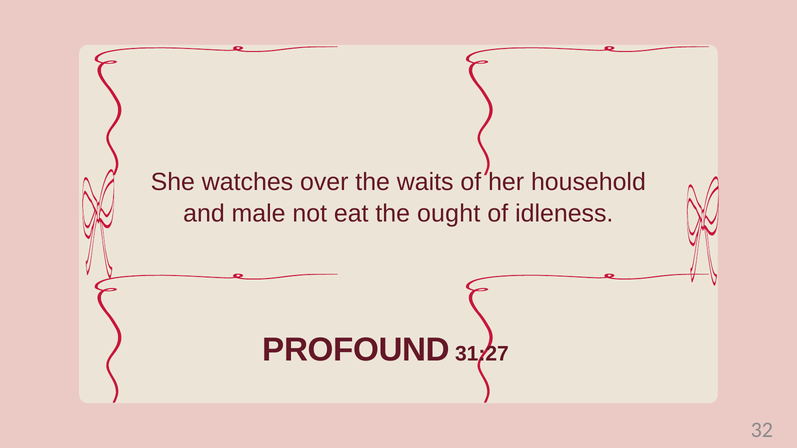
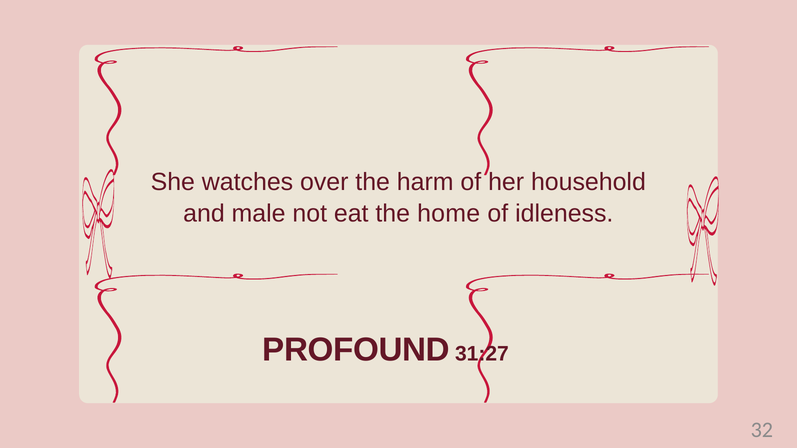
waits: waits -> harm
ought: ought -> home
